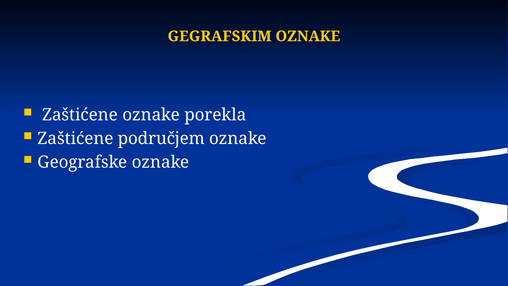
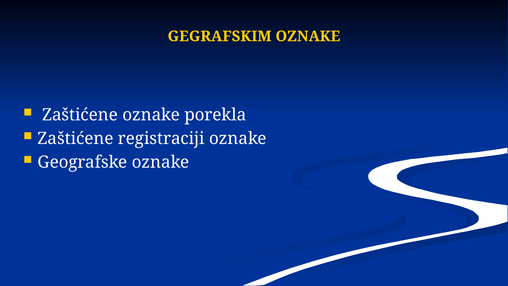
područjem: područjem -> registraciji
